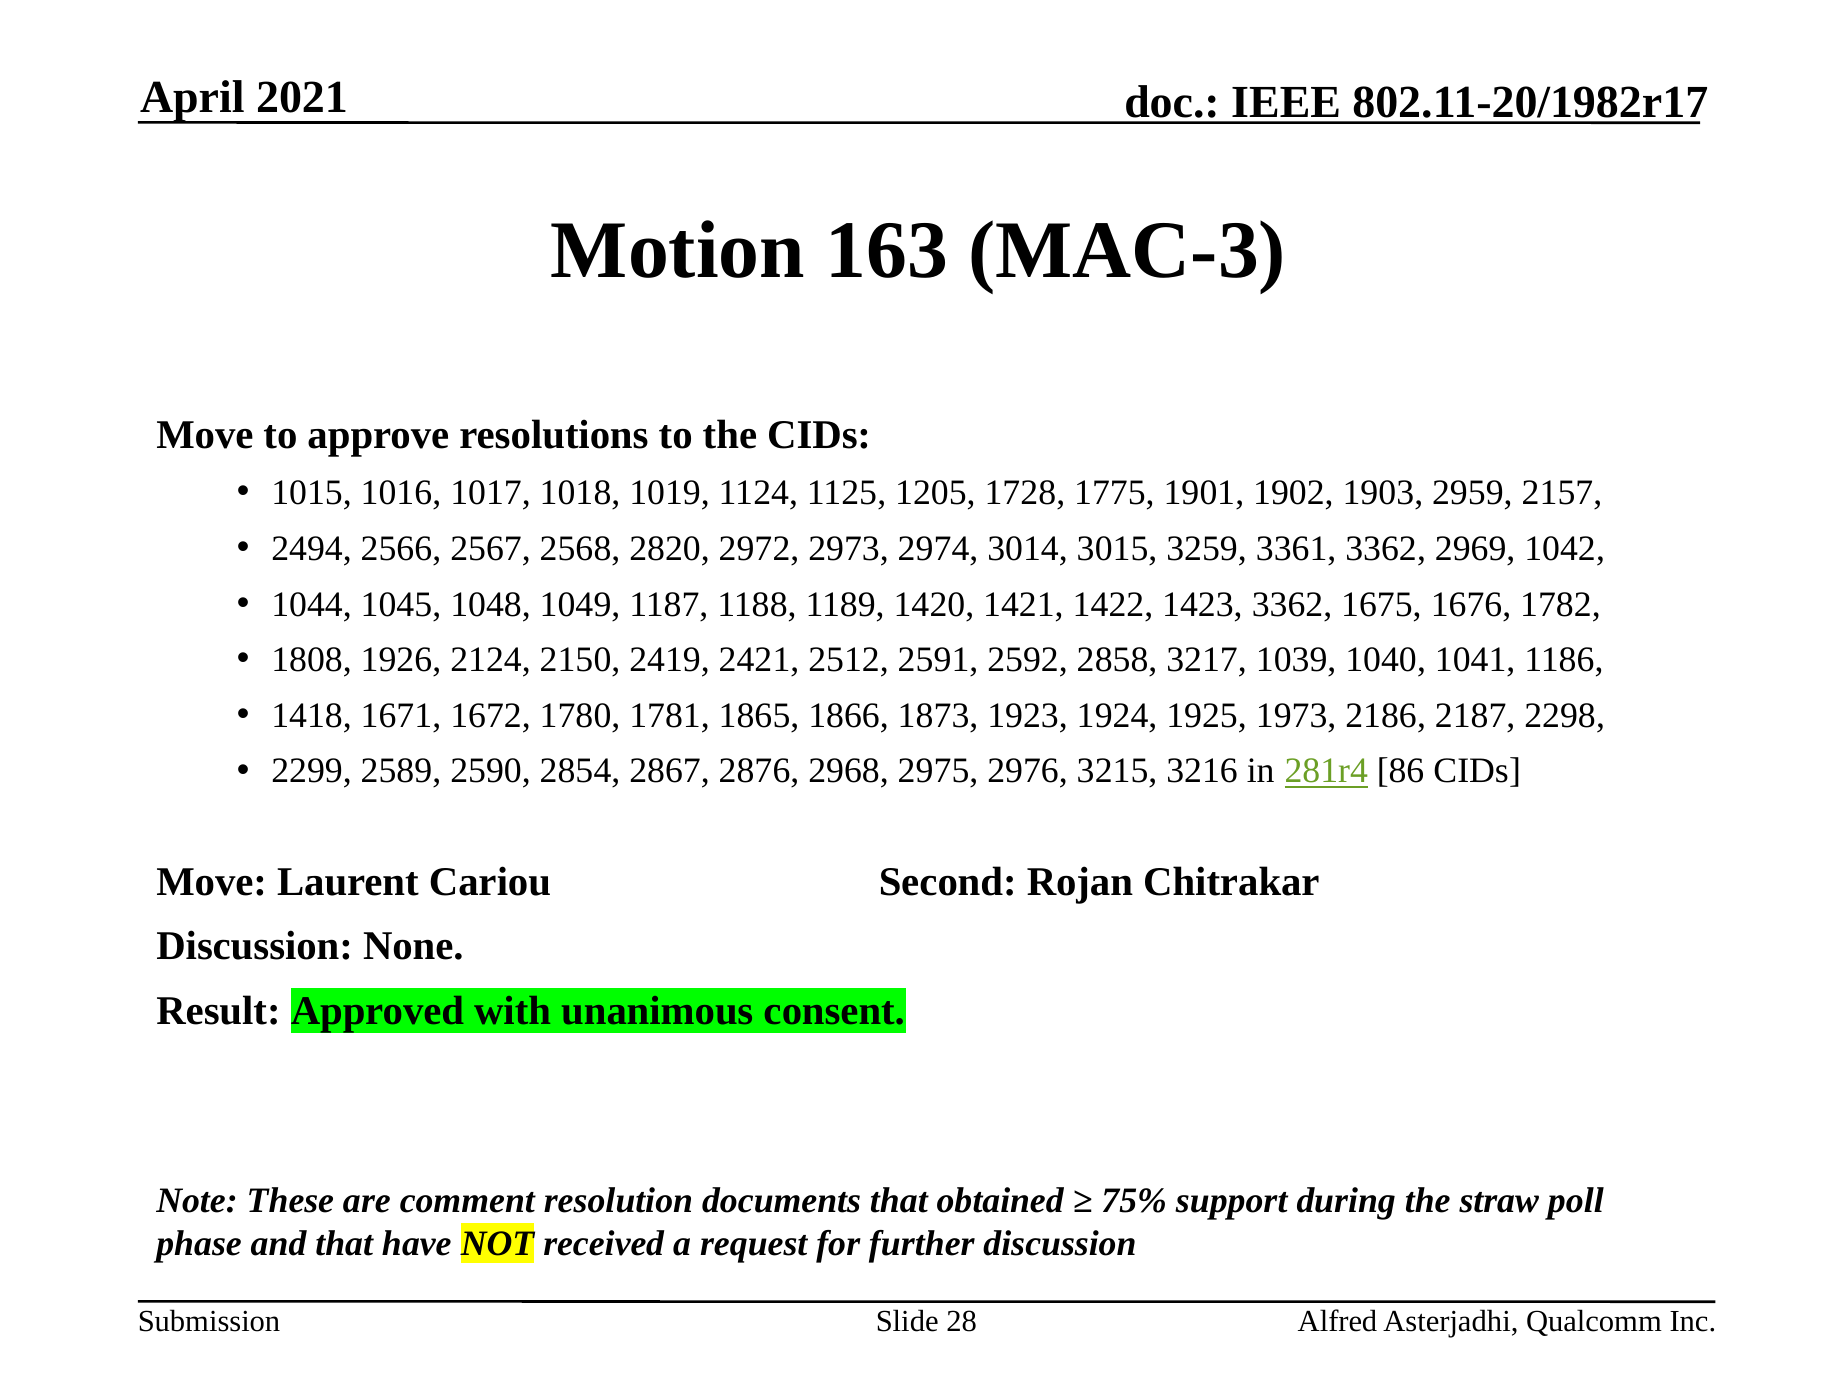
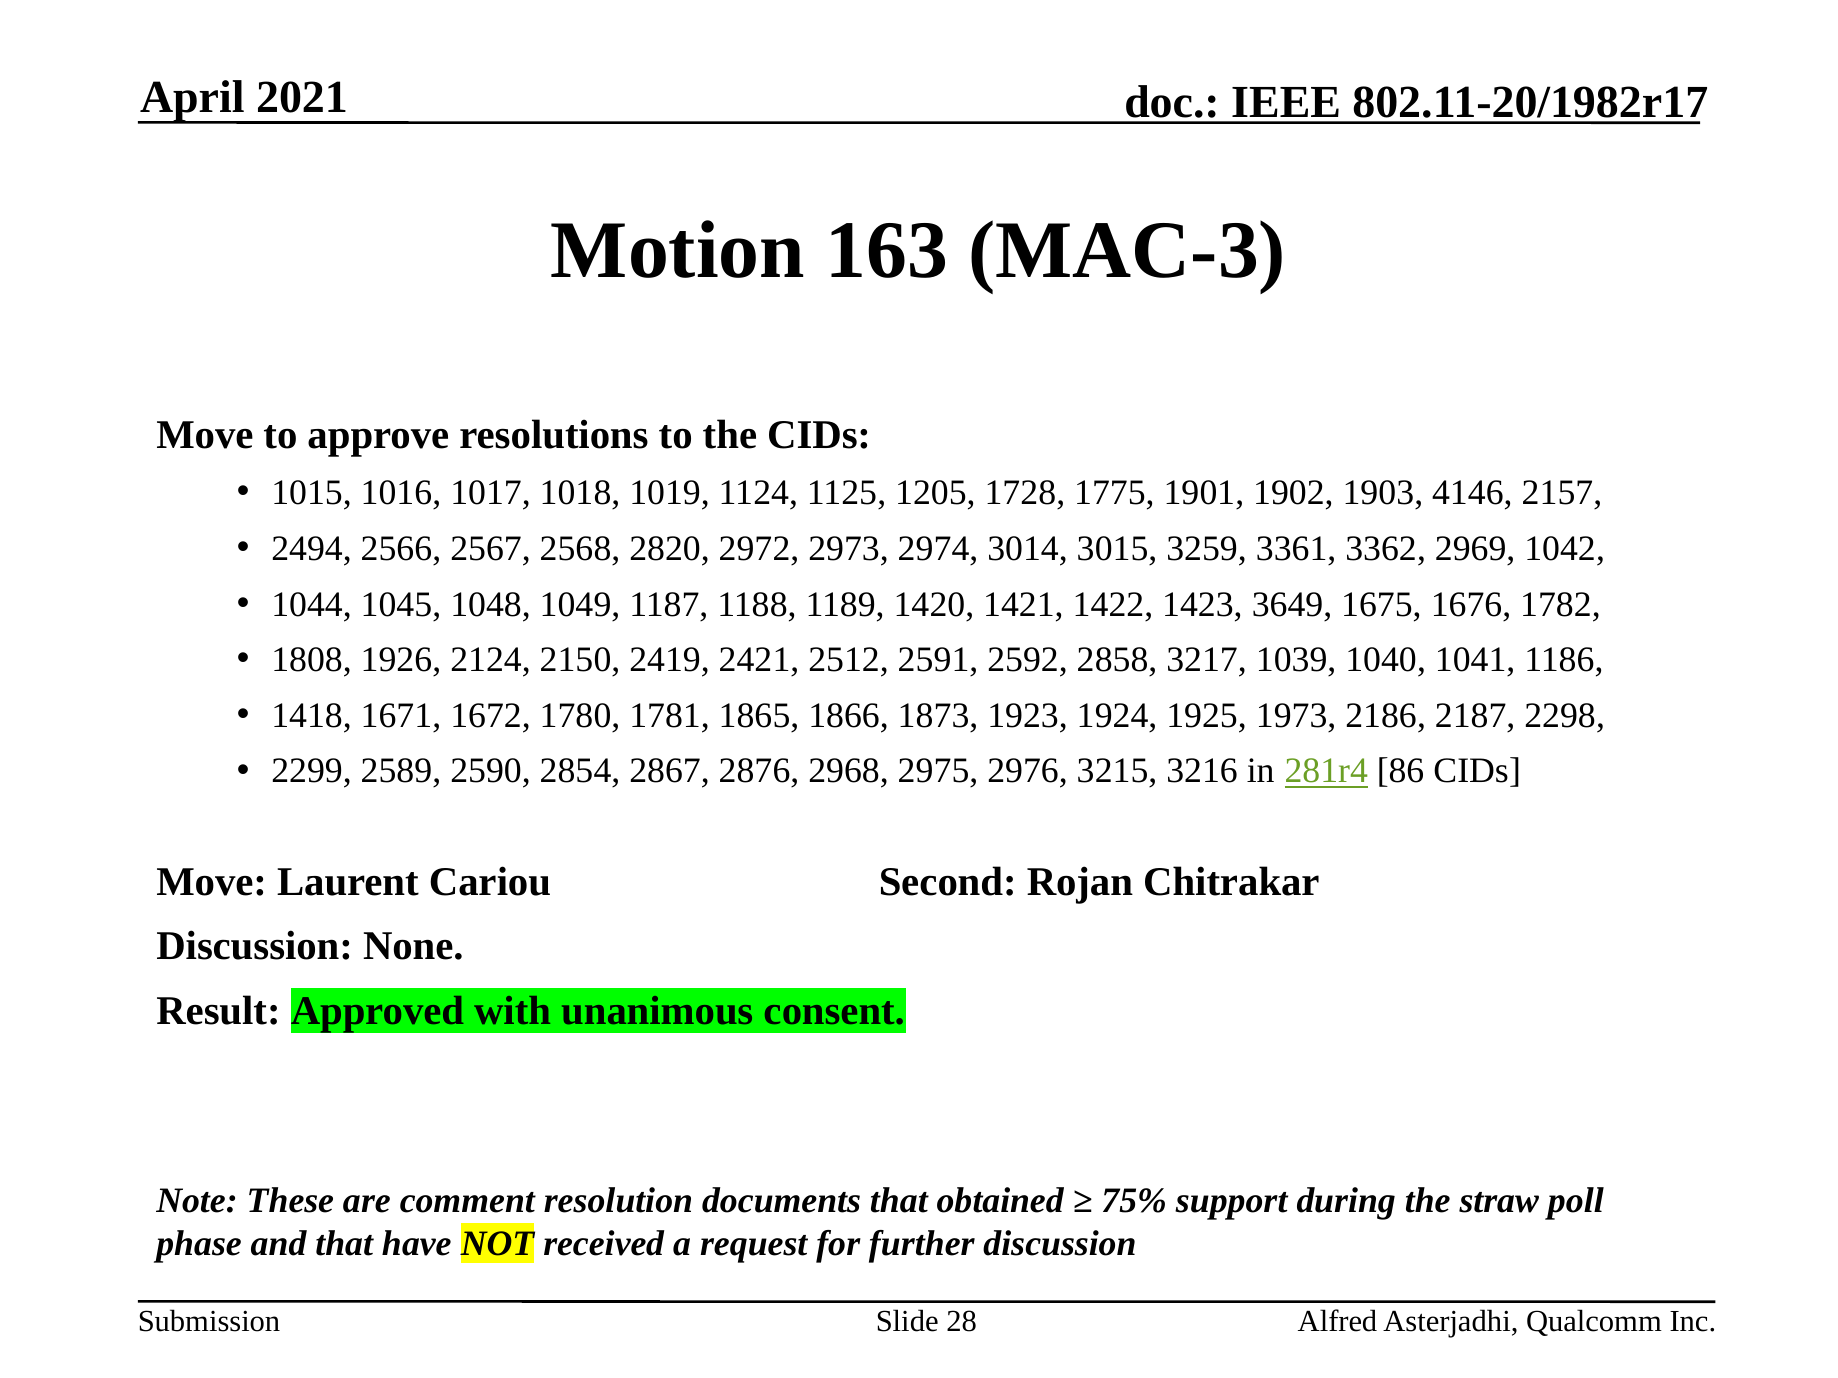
2959: 2959 -> 4146
1423 3362: 3362 -> 3649
